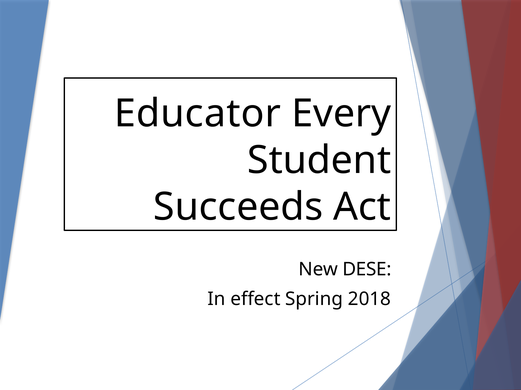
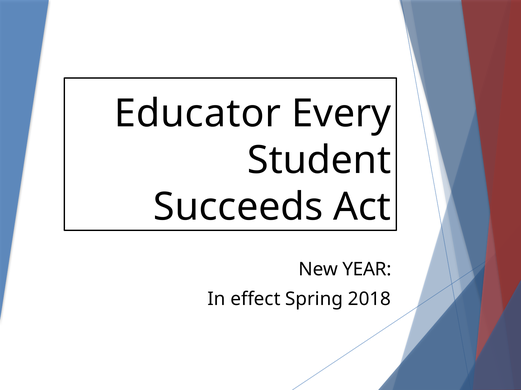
DESE: DESE -> YEAR
